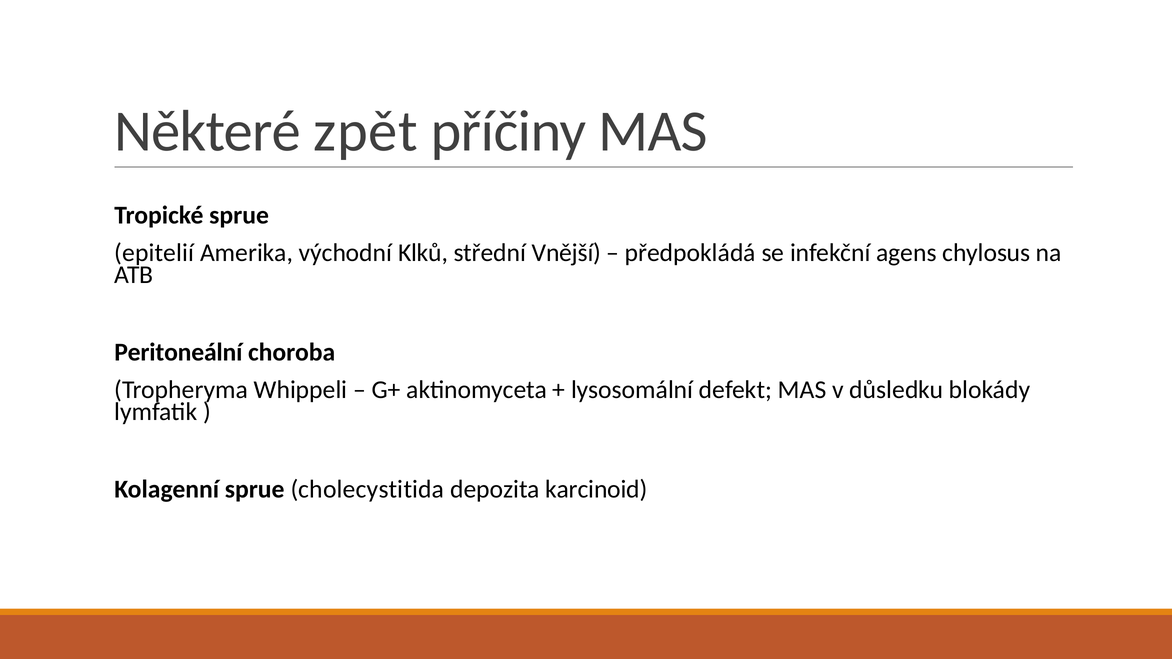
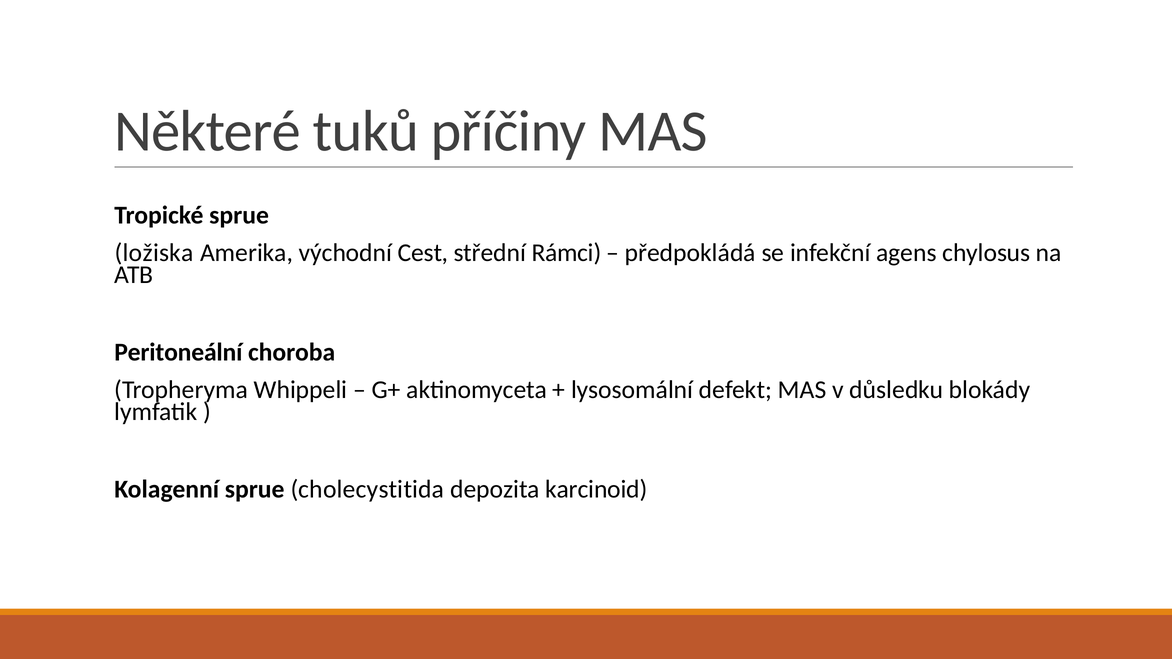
zpět: zpět -> tuků
epitelií: epitelií -> ložiska
Klků: Klků -> Cest
Vnější: Vnější -> Rámci
